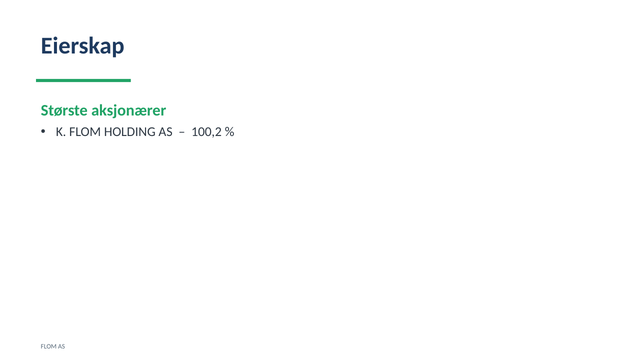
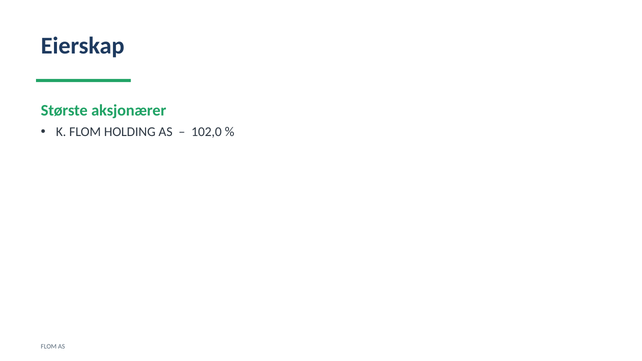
100,2: 100,2 -> 102,0
